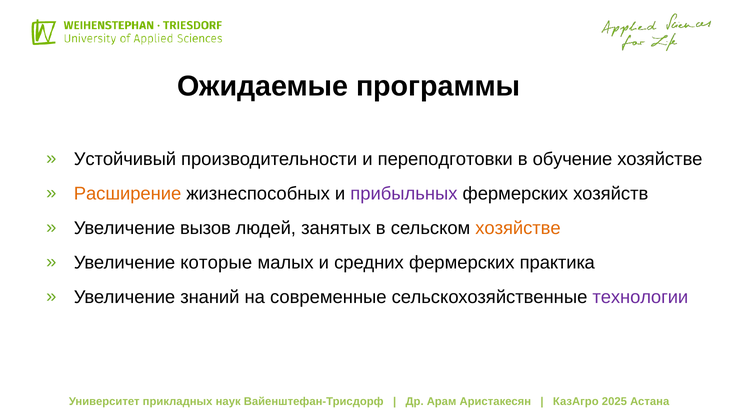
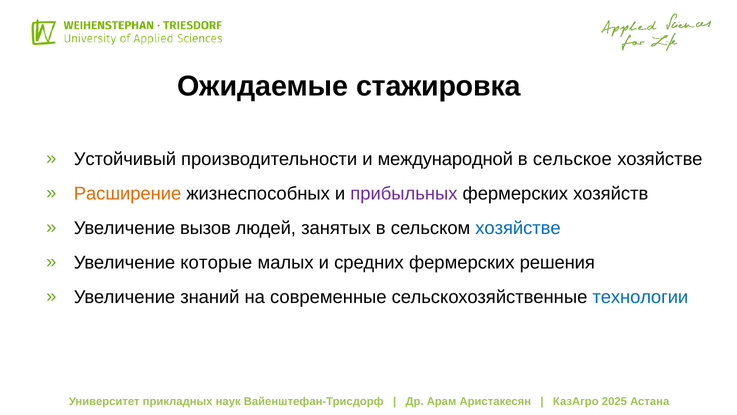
программы: программы -> стажировка
переподготовки: переподготовки -> международной
обучение: обучение -> сельское
хозяйстве at (518, 228) colour: orange -> blue
практика: практика -> решения
технологии colour: purple -> blue
